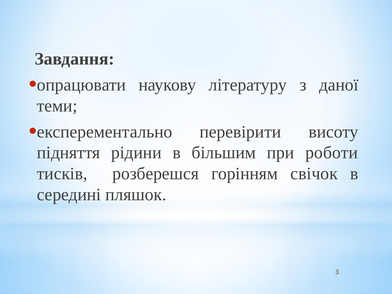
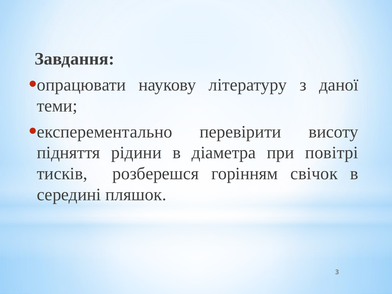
більшим: більшим -> діаметра
роботи: роботи -> повітрі
